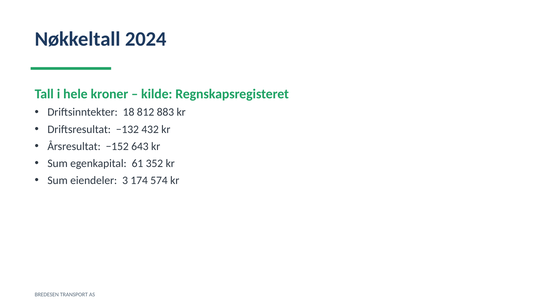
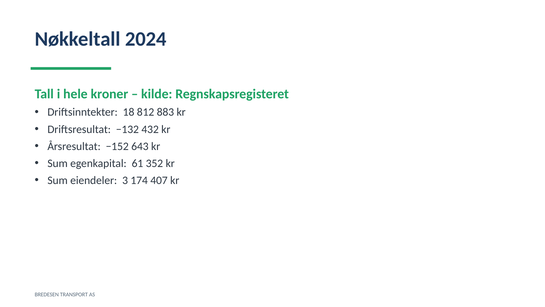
574: 574 -> 407
